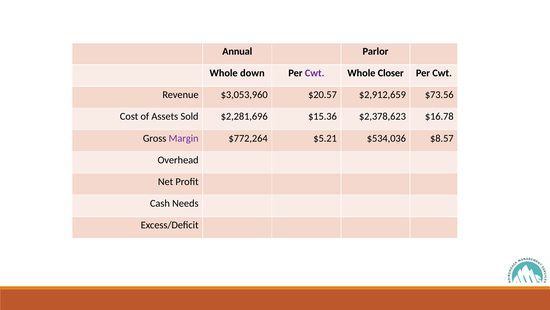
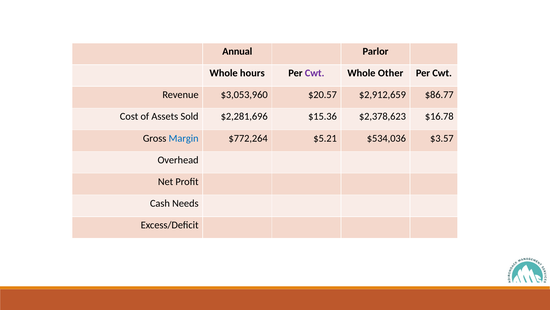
down: down -> hours
Closer: Closer -> Other
$73.56: $73.56 -> $86.77
Margin colour: purple -> blue
$8.57: $8.57 -> $3.57
